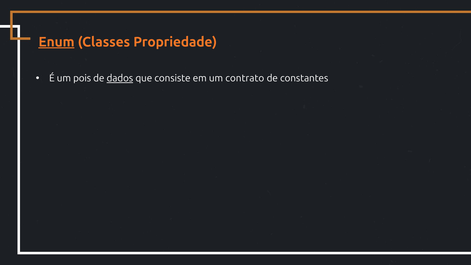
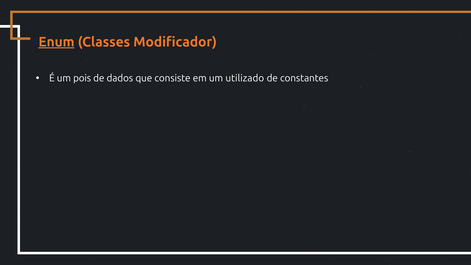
Propriedade: Propriedade -> Modificador
dados underline: present -> none
contrato: contrato -> utilizado
